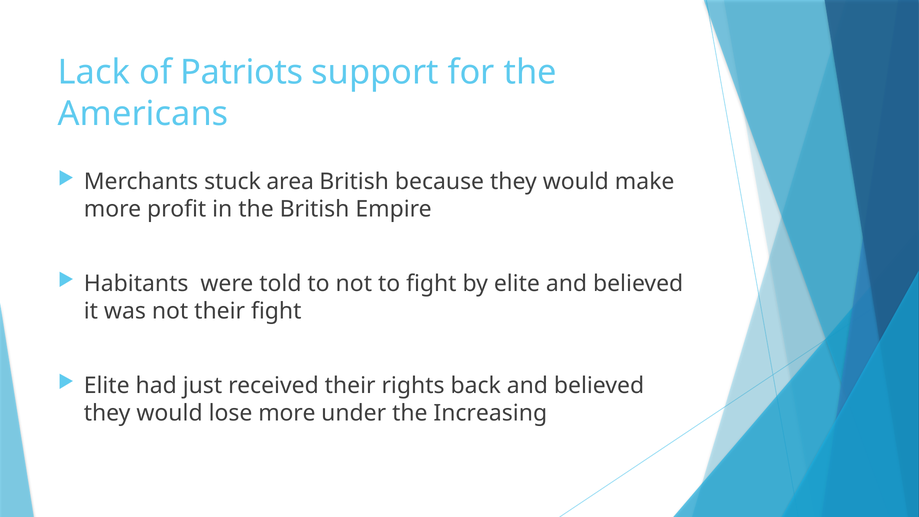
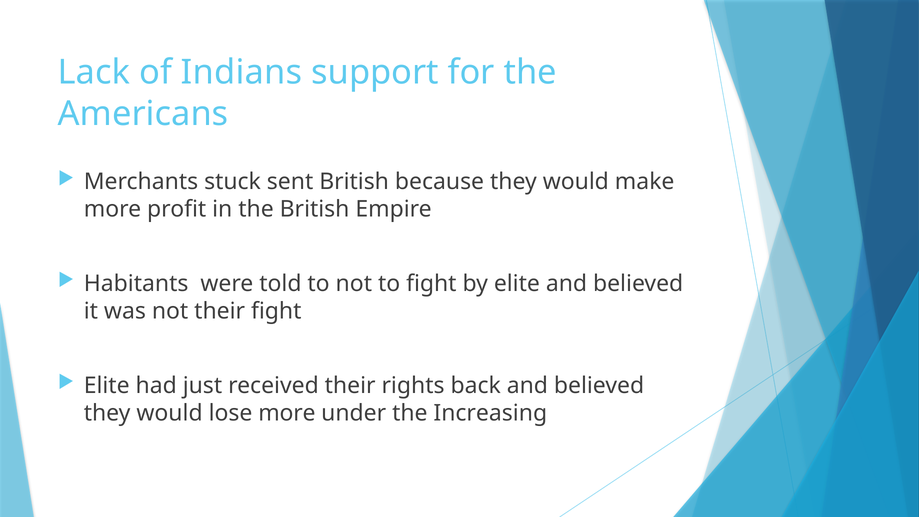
Patriots: Patriots -> Indians
area: area -> sent
